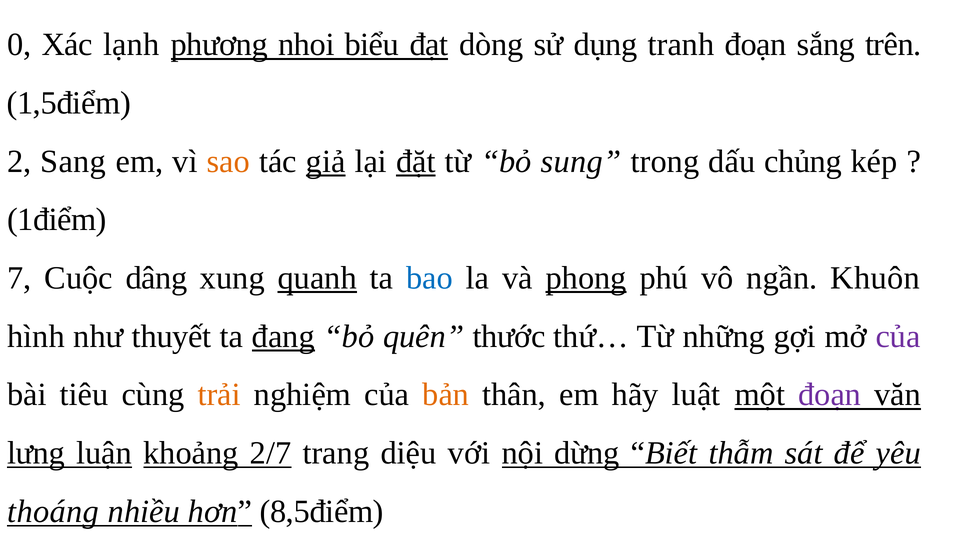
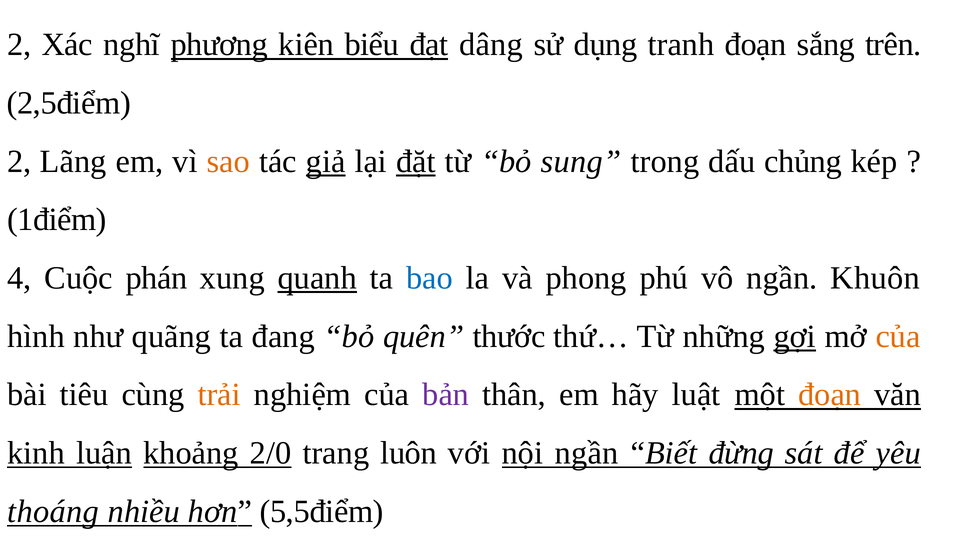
0 at (19, 45): 0 -> 2
lạnh: lạnh -> nghĩ
nhoi: nhoi -> kiên
dòng: dòng -> dâng
1,5điểm: 1,5điểm -> 2,5điểm
Sang: Sang -> Lãng
7: 7 -> 4
dâng: dâng -> phán
phong underline: present -> none
thuyết: thuyết -> quãng
đang underline: present -> none
gợi underline: none -> present
của at (898, 336) colour: purple -> orange
bản colour: orange -> purple
đoạn at (830, 395) colour: purple -> orange
lưng: lưng -> kinh
2/7: 2/7 -> 2/0
diệu: diệu -> luôn
nội dừng: dừng -> ngần
thẫm: thẫm -> đừng
8,5điểm: 8,5điểm -> 5,5điểm
